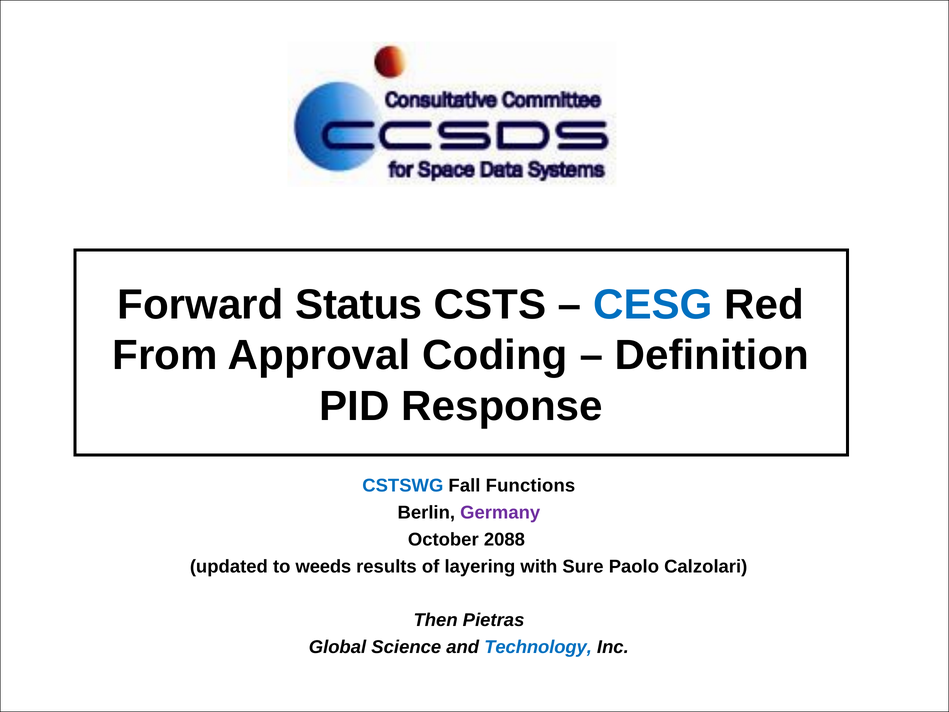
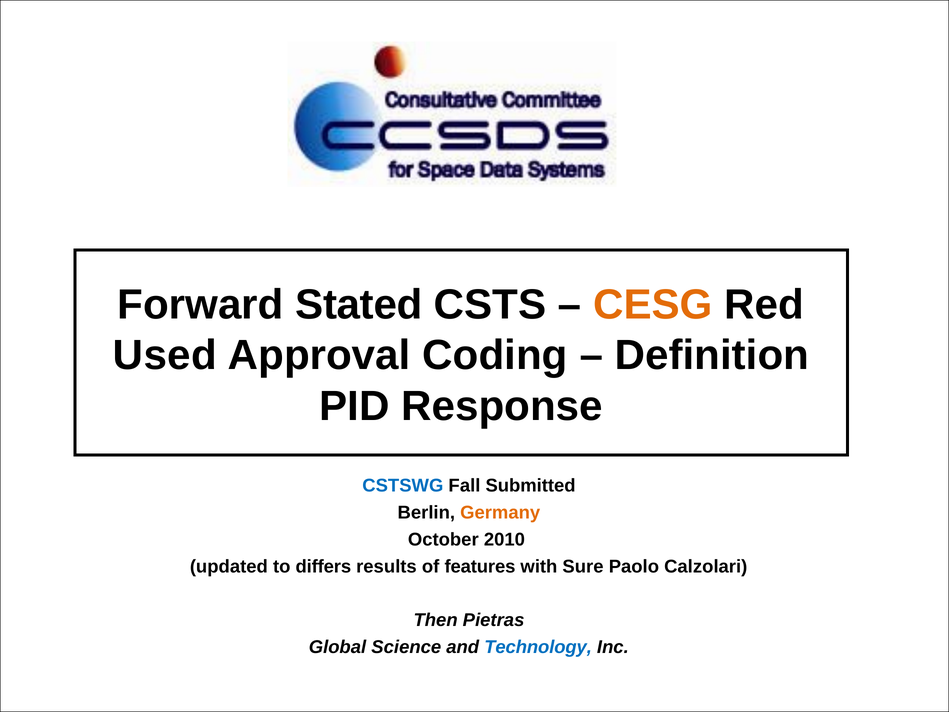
Status: Status -> Stated
CESG colour: blue -> orange
From: From -> Used
Functions: Functions -> Submitted
Germany colour: purple -> orange
2088: 2088 -> 2010
weeds: weeds -> differs
layering: layering -> features
